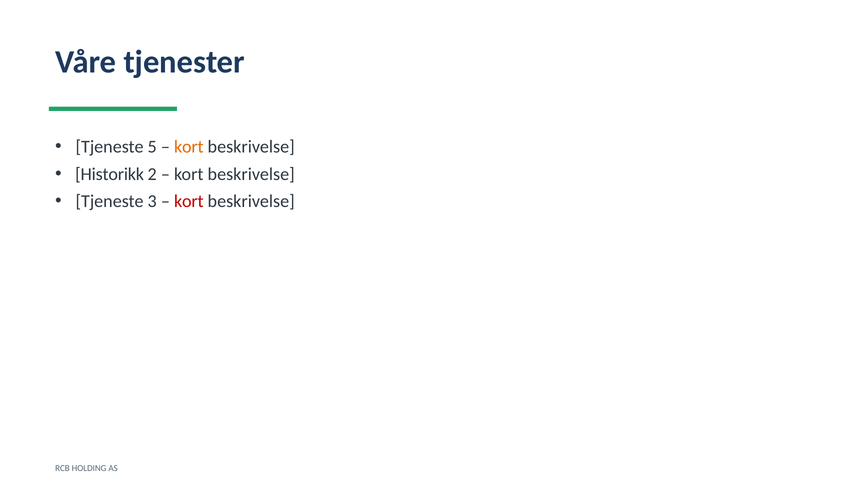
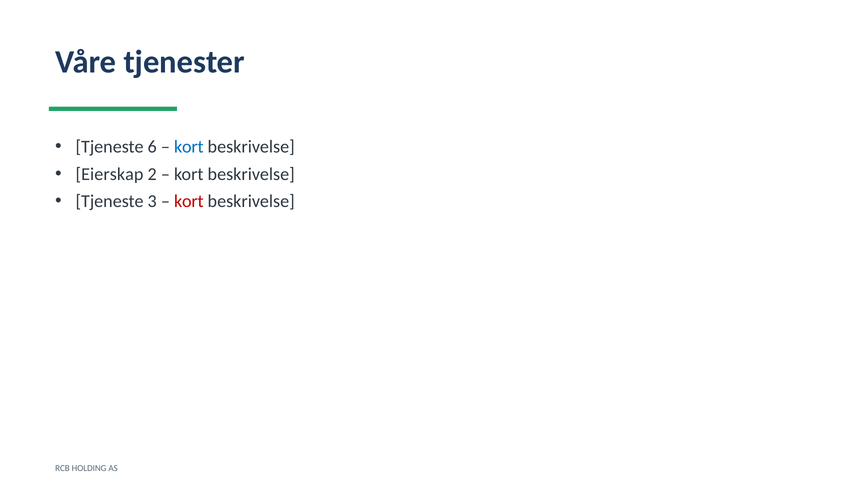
5: 5 -> 6
kort at (189, 147) colour: orange -> blue
Historikk: Historikk -> Eierskap
